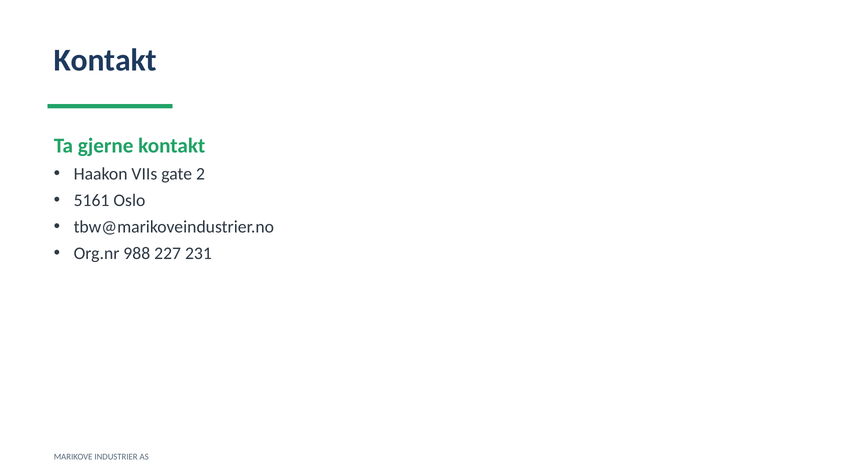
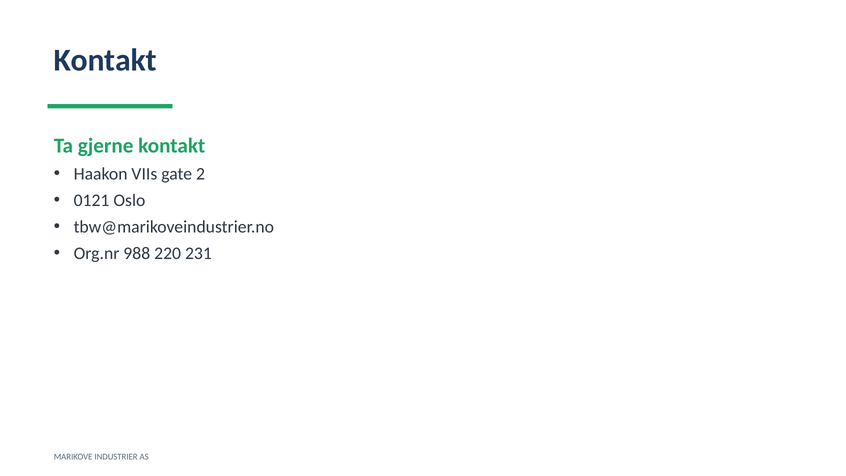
5161: 5161 -> 0121
227: 227 -> 220
